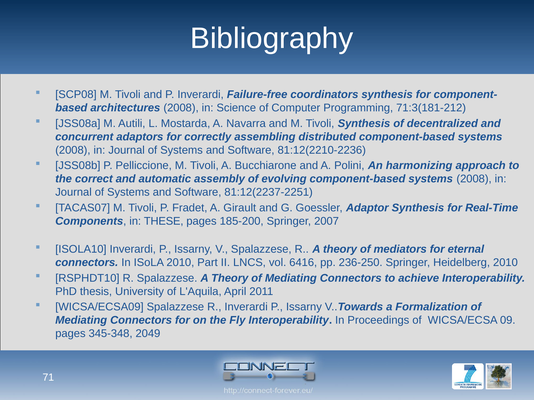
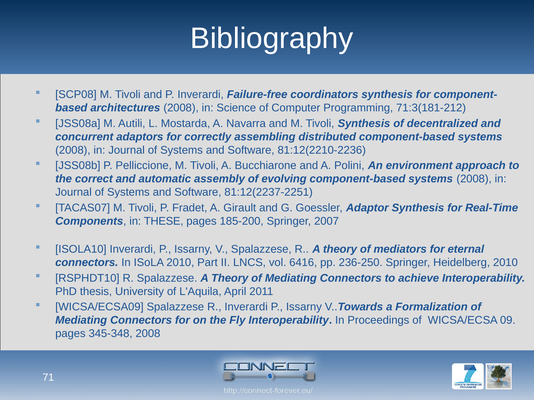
harmonizing: harmonizing -> environment
345-348 2049: 2049 -> 2008
